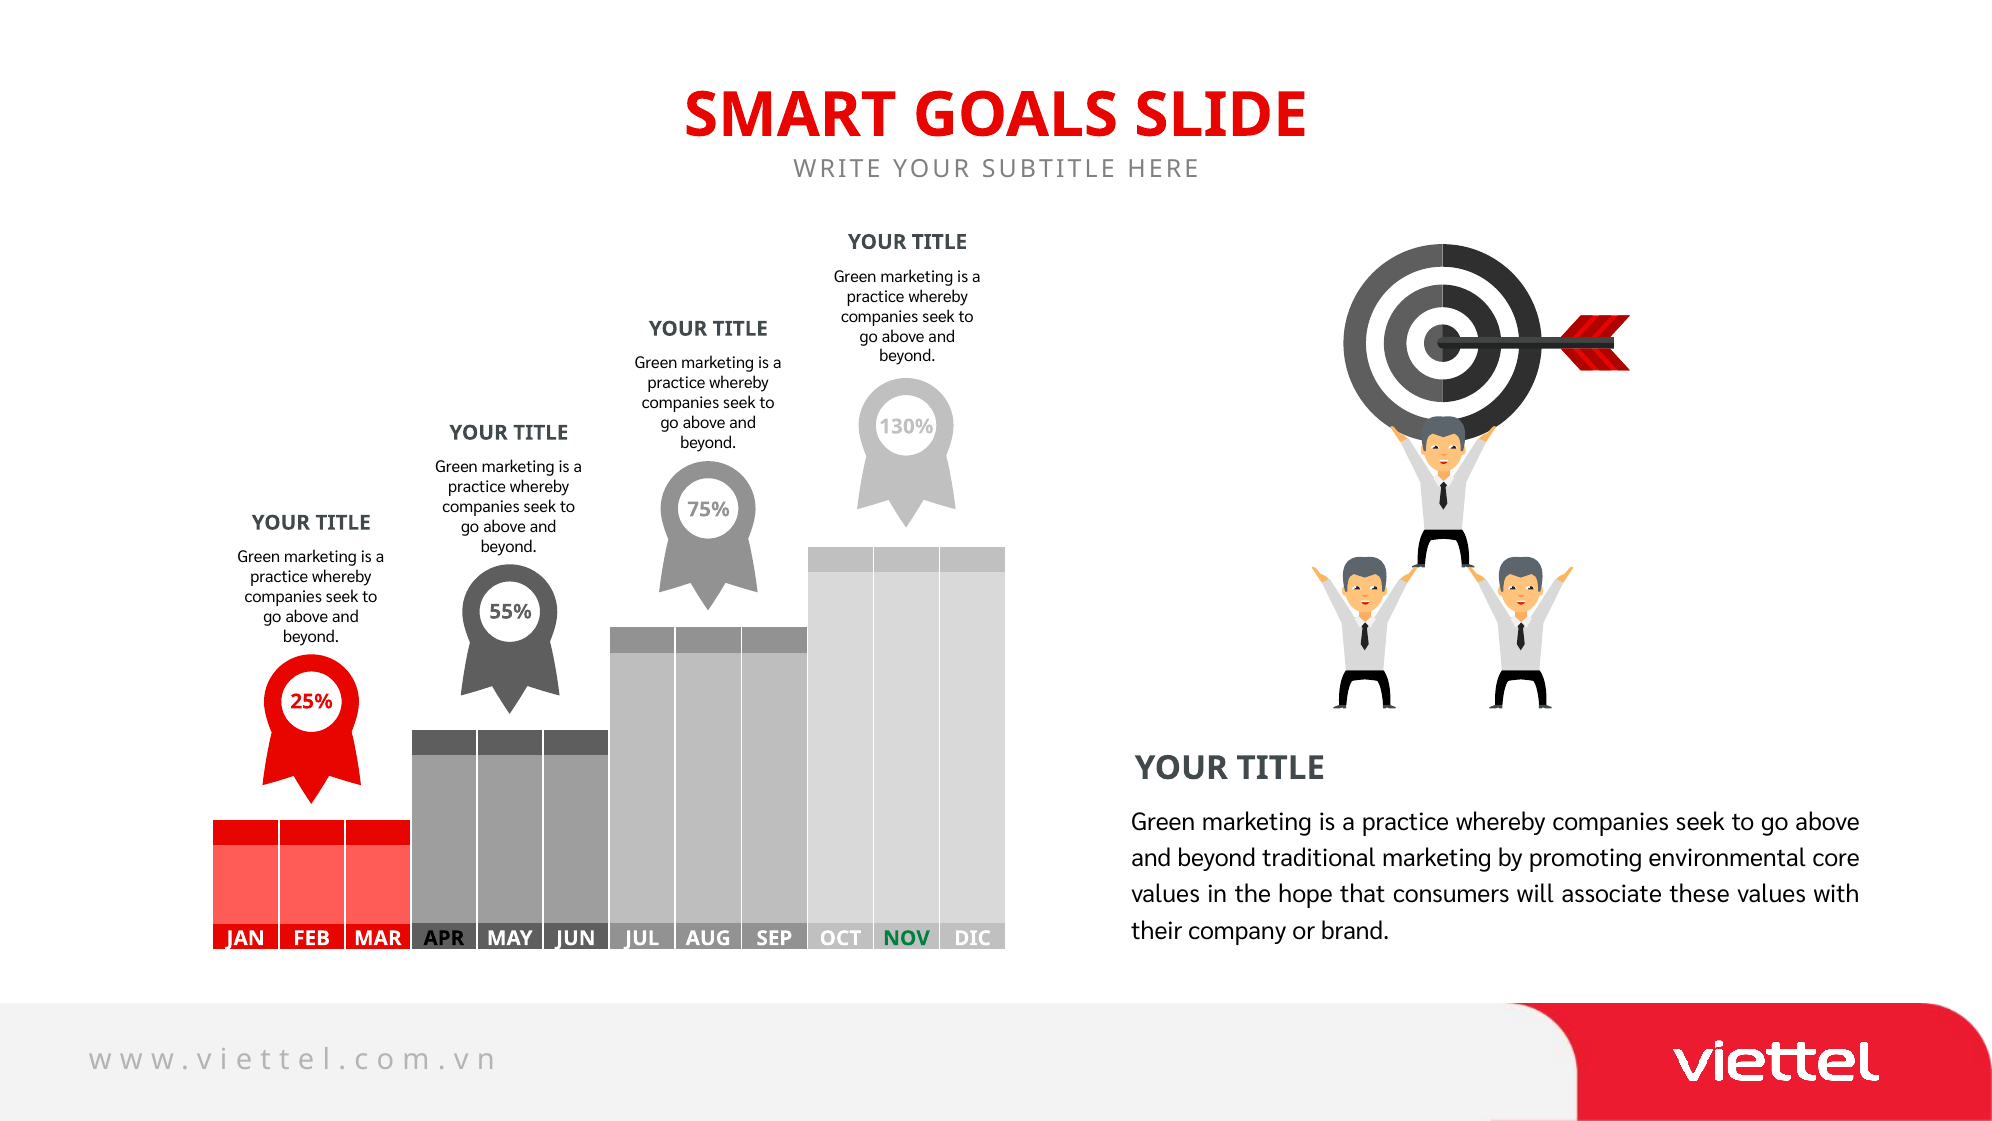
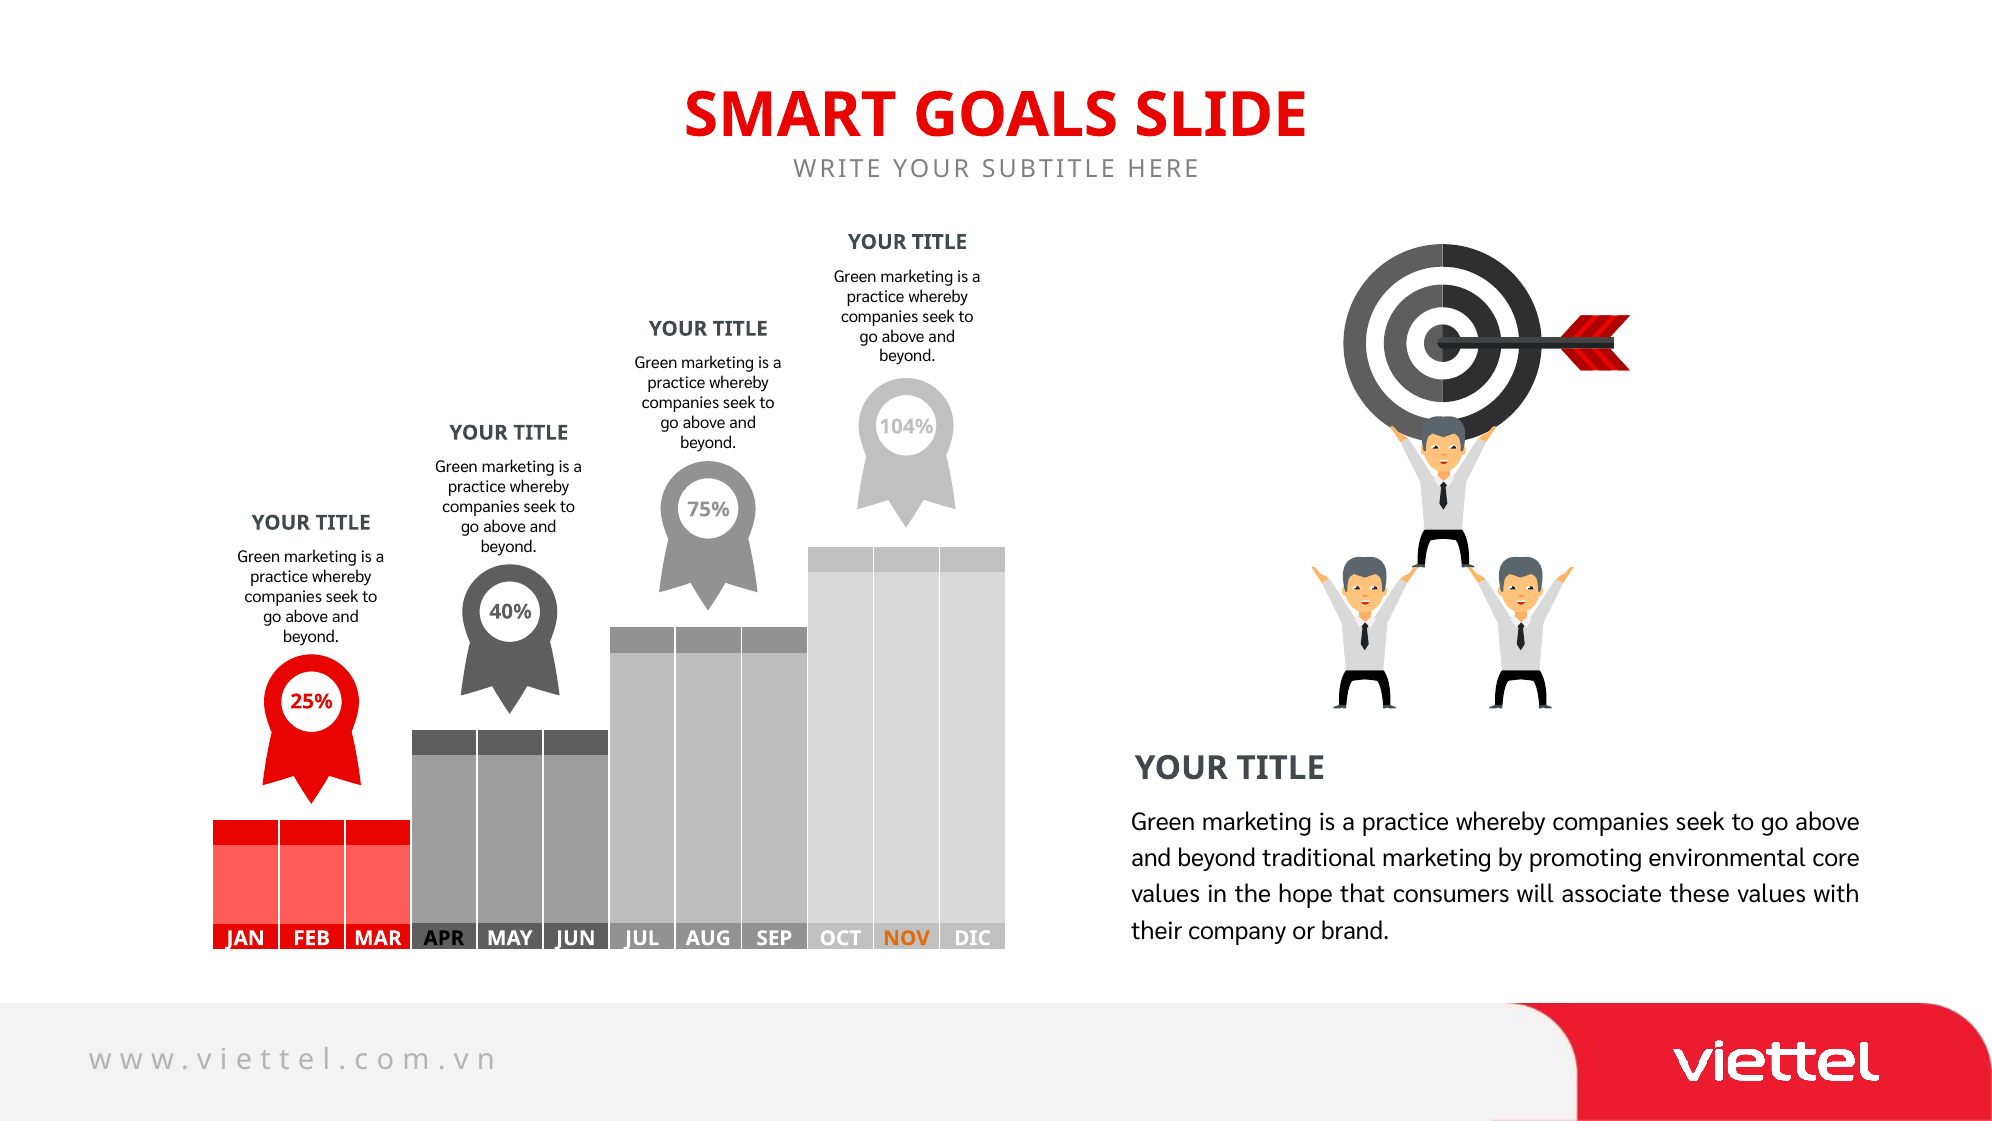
130%: 130% -> 104%
55%: 55% -> 40%
NOV colour: green -> orange
